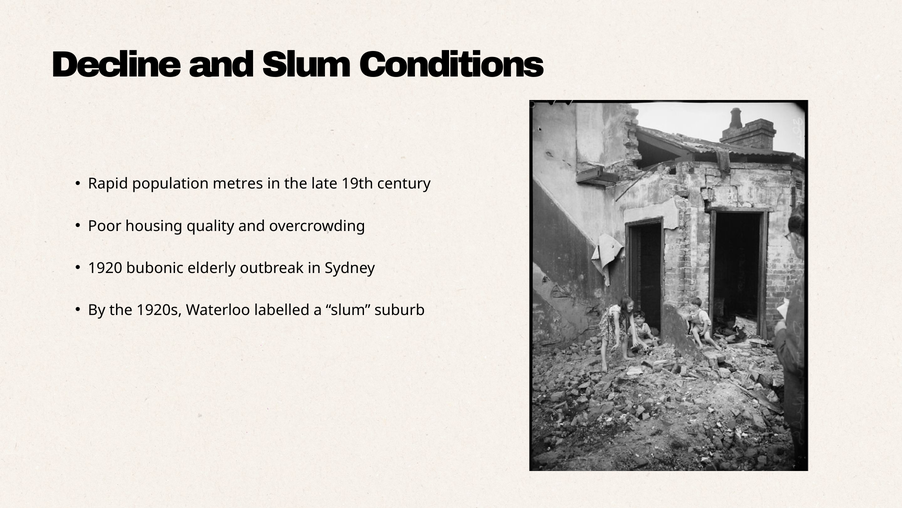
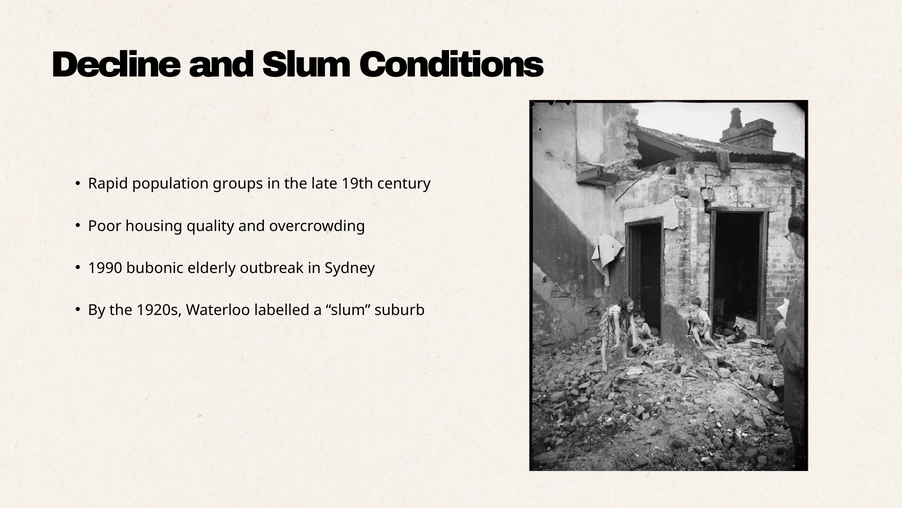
metres: metres -> groups
1920: 1920 -> 1990
